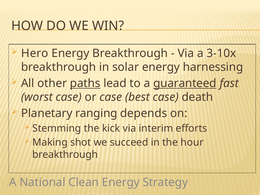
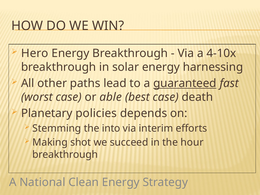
3-10x: 3-10x -> 4-10x
paths underline: present -> none
or case: case -> able
ranging: ranging -> policies
kick: kick -> into
